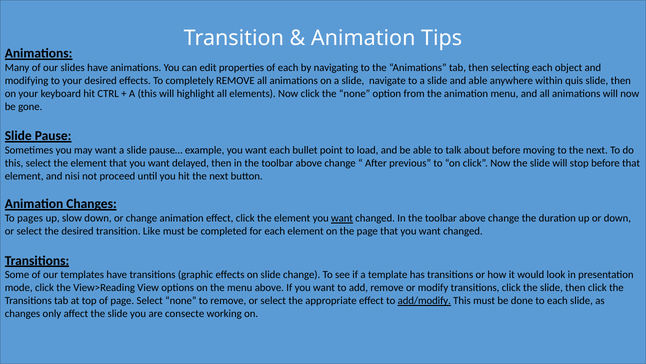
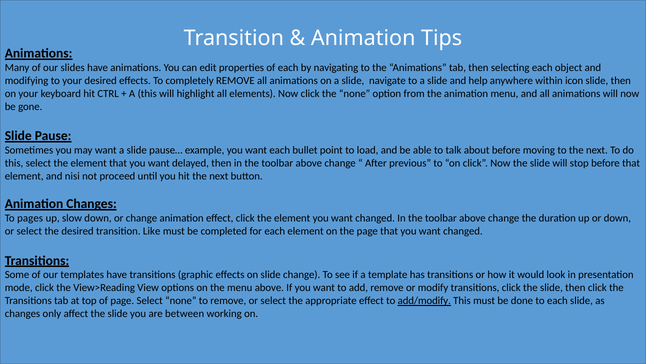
and able: able -> help
quis: quis -> icon
want at (342, 218) underline: present -> none
consecte: consecte -> between
